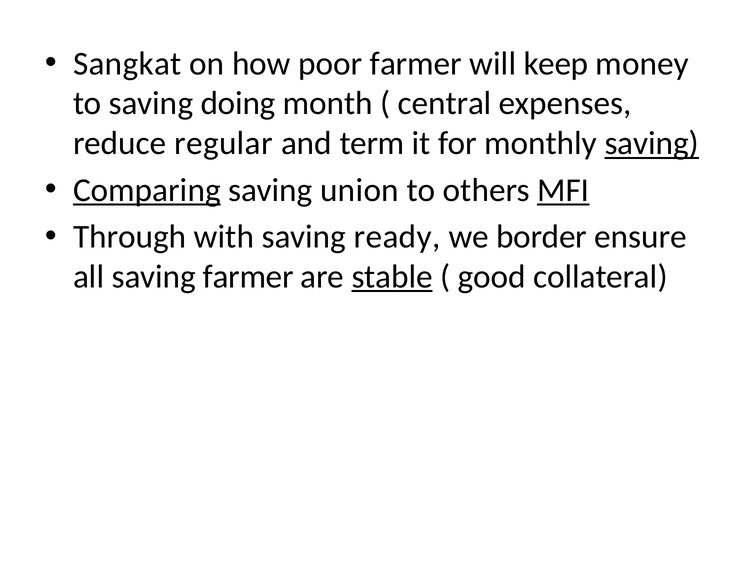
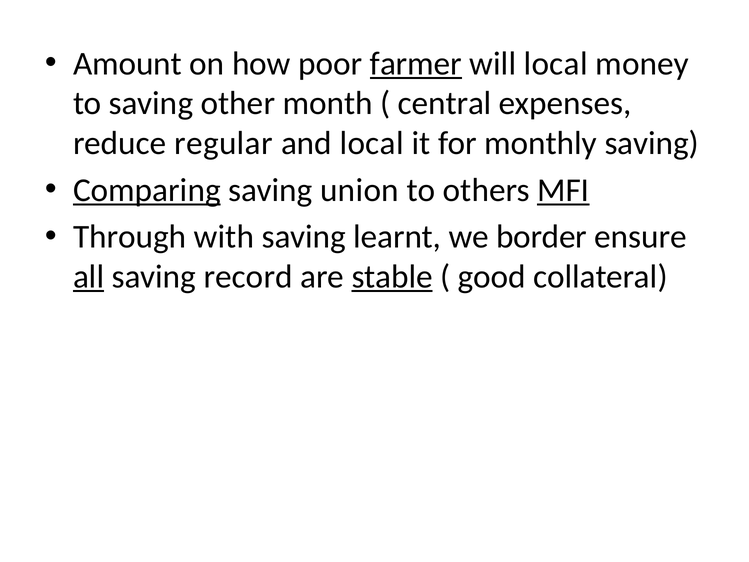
Sangkat: Sangkat -> Amount
farmer at (416, 64) underline: none -> present
will keep: keep -> local
doing: doing -> other
and term: term -> local
saving at (652, 143) underline: present -> none
ready: ready -> learnt
all underline: none -> present
saving farmer: farmer -> record
